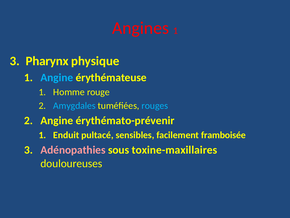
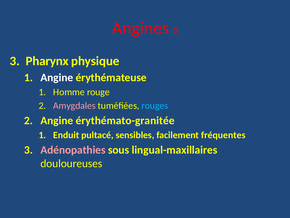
Angines 1: 1 -> 0
Angine at (57, 77) colour: light blue -> white
Amygdales colour: light blue -> pink
érythémato-prévenir: érythémato-prévenir -> érythémato-granitée
framboisée: framboisée -> fréquentes
toxine-maxillaires: toxine-maxillaires -> lingual-maxillaires
